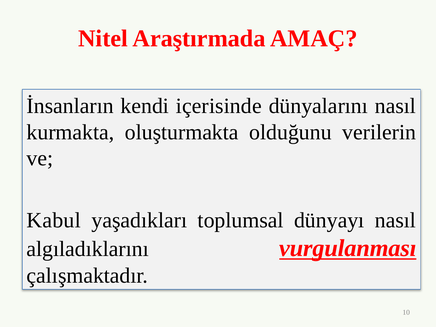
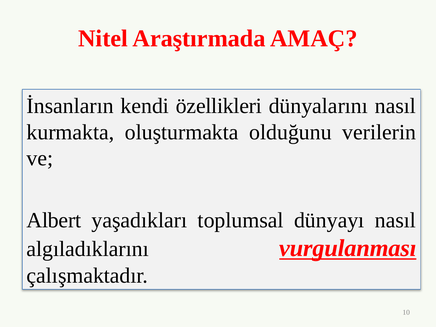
içerisinde: içerisinde -> özellikleri
Kabul: Kabul -> Albert
